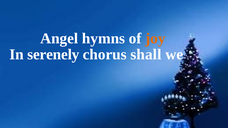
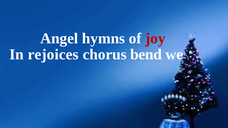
joy colour: orange -> red
serenely: serenely -> rejoices
shall: shall -> bend
